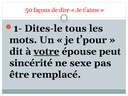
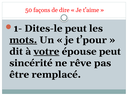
Dites-le tous: tous -> peut
mots underline: none -> present
sexe: sexe -> rêve
